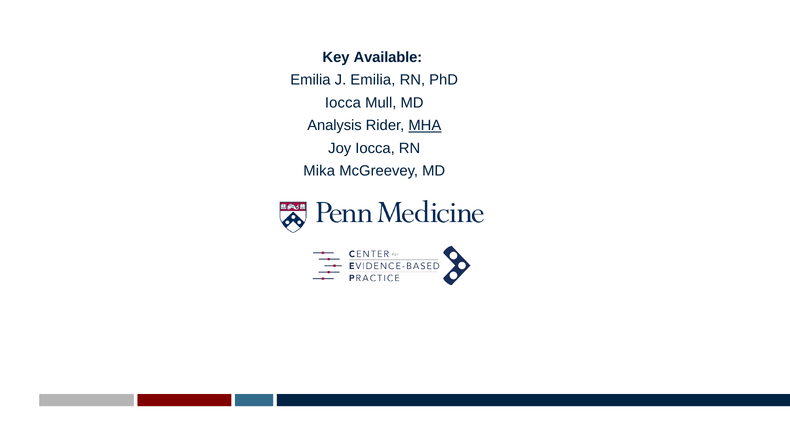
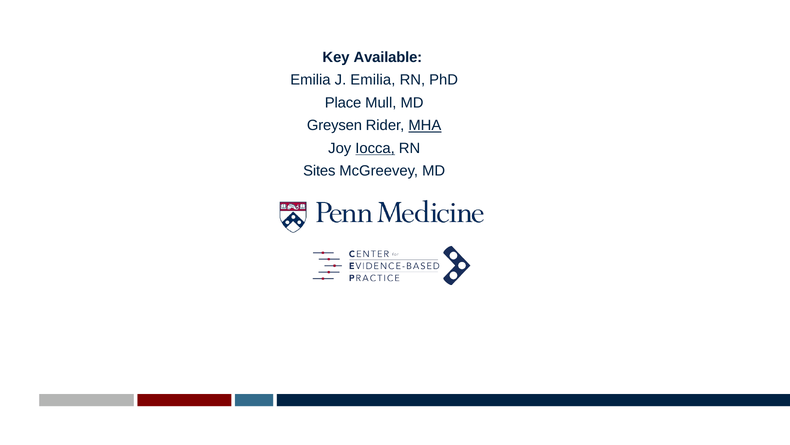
Iocca at (343, 103): Iocca -> Place
Analysis: Analysis -> Greysen
Iocca at (375, 148) underline: none -> present
Mika: Mika -> Sites
